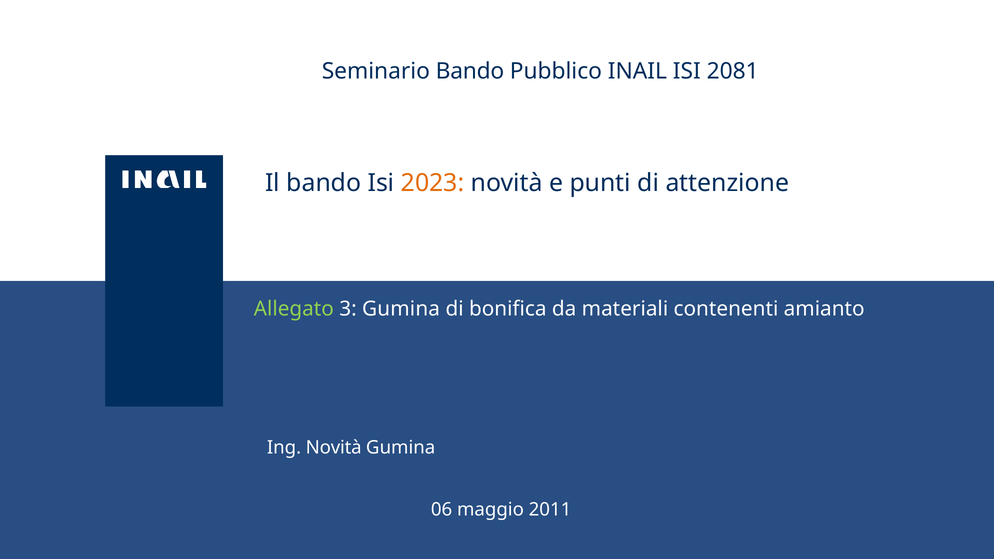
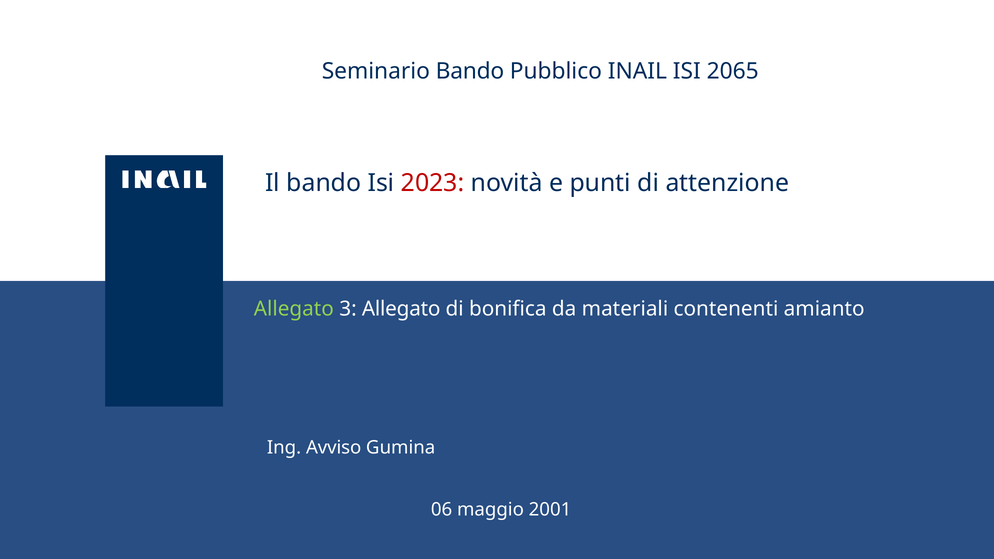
2081: 2081 -> 2065
2023 colour: orange -> red
3 Gumina: Gumina -> Allegato
Ing Novità: Novità -> Avviso
2011: 2011 -> 2001
